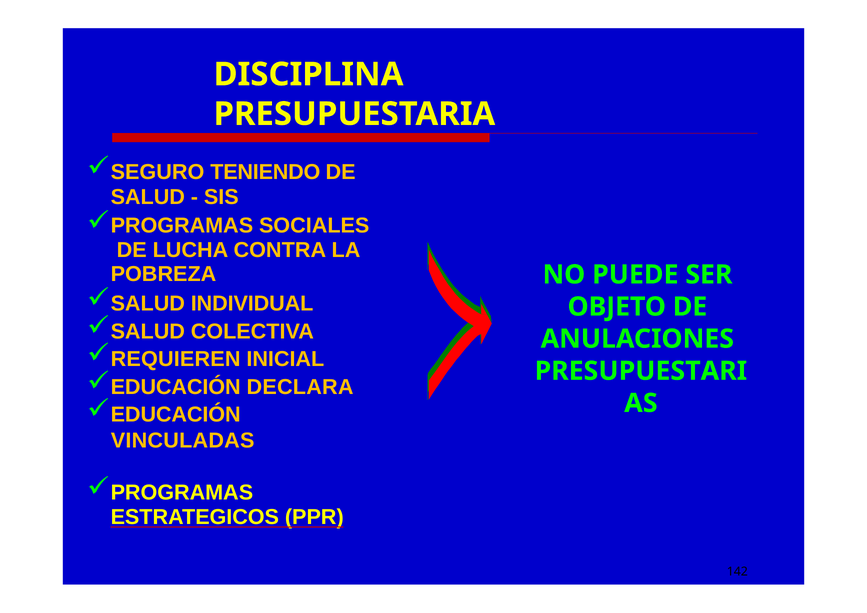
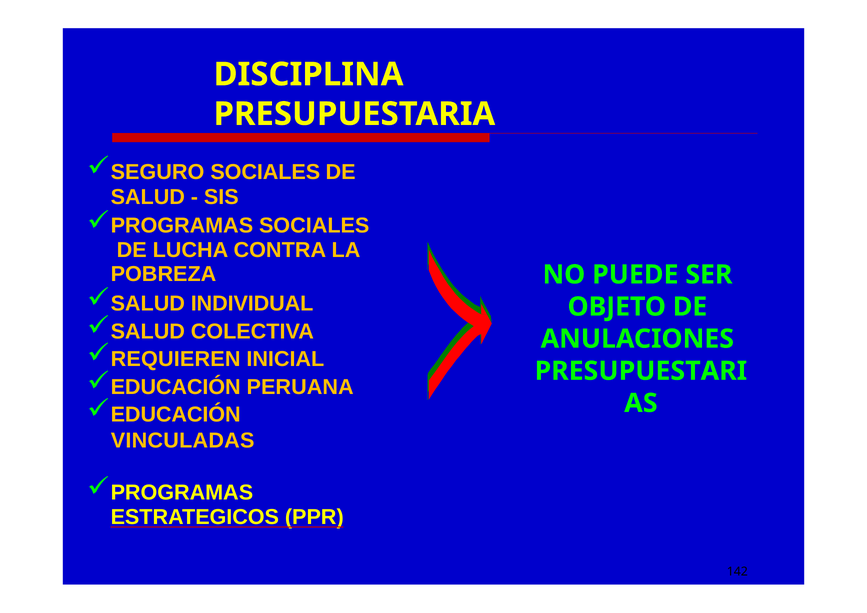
SEGURO TENIENDO: TENIENDO -> SOCIALES
DECLARA: DECLARA -> PERUANA
